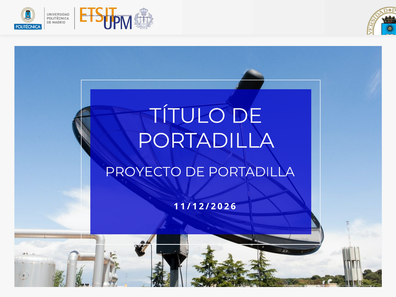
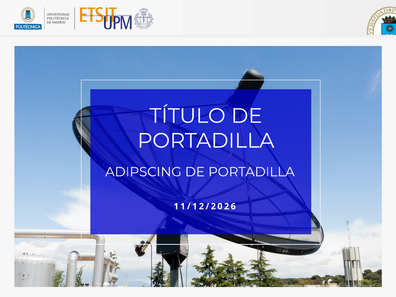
PROYECTO: PROYECTO -> ADIPSCING
